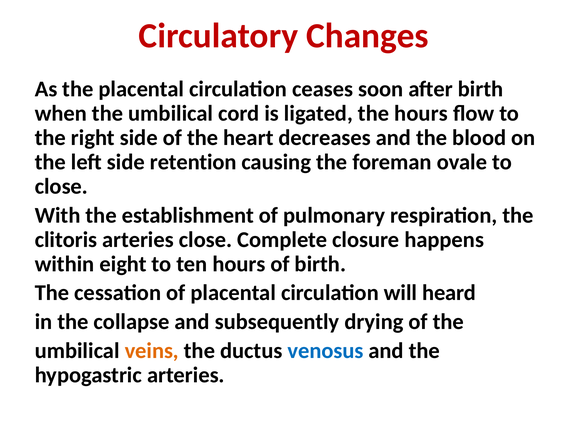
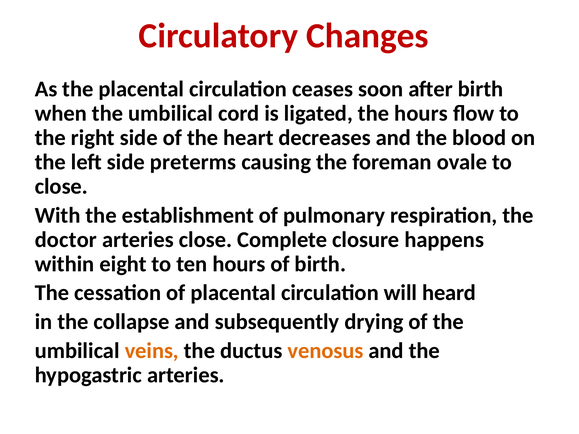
retention: retention -> preterms
clitoris: clitoris -> doctor
venosus colour: blue -> orange
